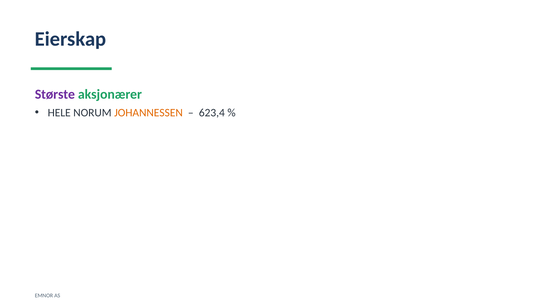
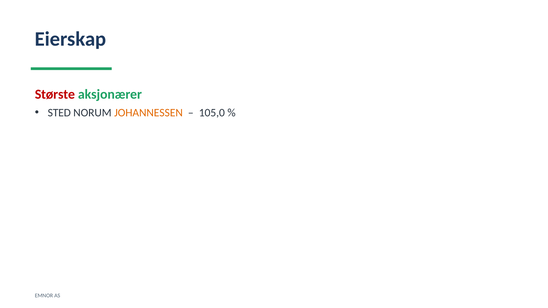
Største colour: purple -> red
HELE: HELE -> STED
623,4: 623,4 -> 105,0
